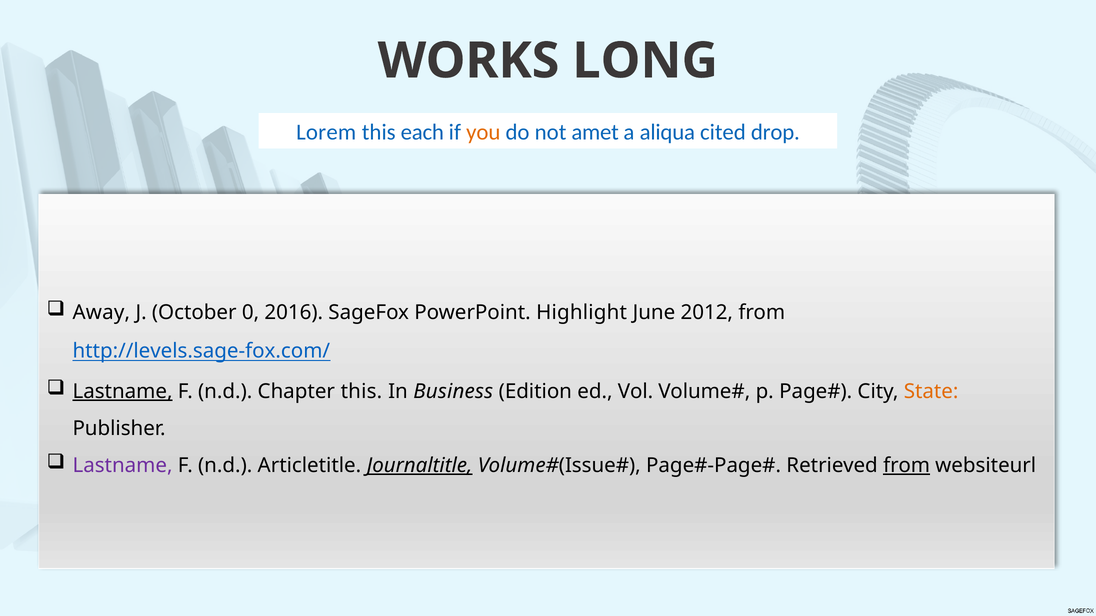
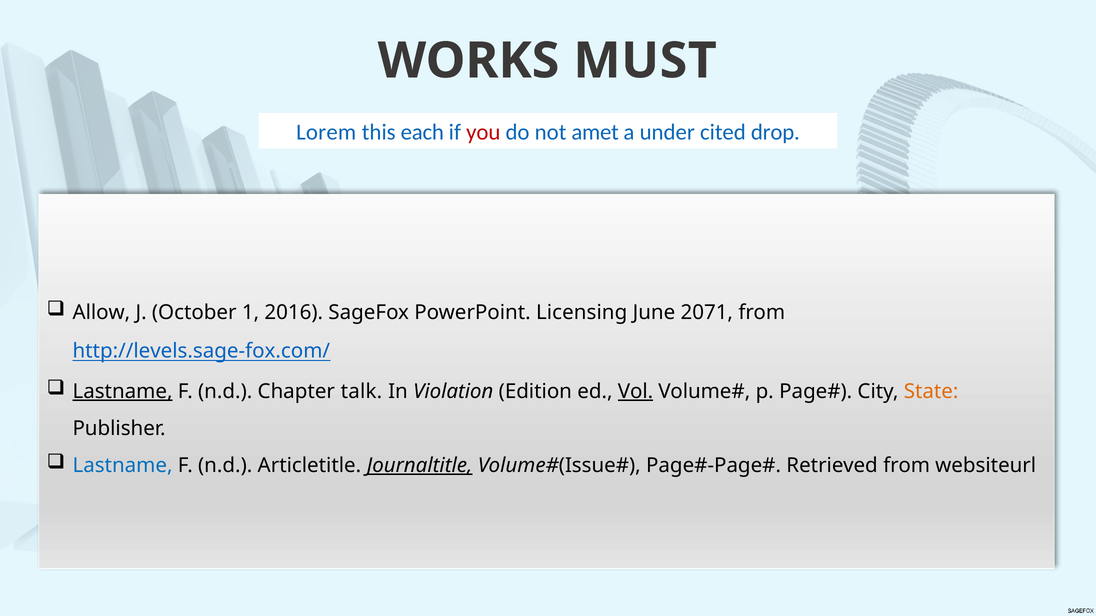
LONG: LONG -> MUST
you colour: orange -> red
aliqua: aliqua -> under
Away: Away -> Allow
0: 0 -> 1
Highlight: Highlight -> Licensing
2012: 2012 -> 2071
Chapter this: this -> talk
Business: Business -> Violation
Vol underline: none -> present
Lastname at (123, 466) colour: purple -> blue
from at (907, 466) underline: present -> none
